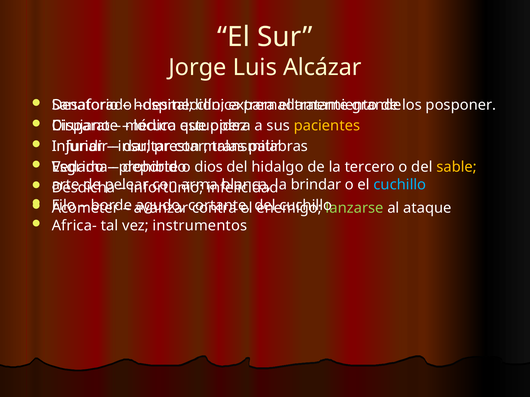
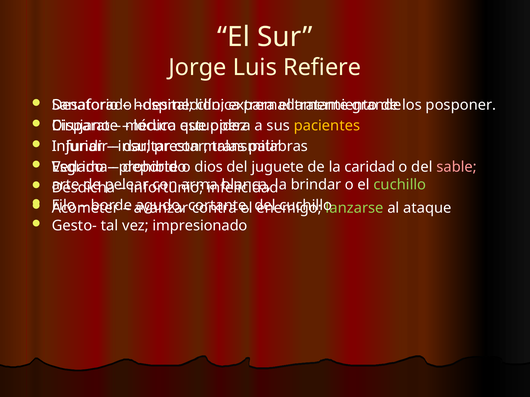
Alcázar: Alcázar -> Refiere
hidalgo: hidalgo -> juguete
tercero: tercero -> caridad
sable colour: yellow -> pink
cuchillo at (400, 185) colour: light blue -> light green
Africa-: Africa- -> Gesto-
instrumentos: instrumentos -> impresionado
